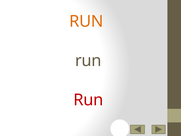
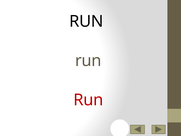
RUN at (86, 21) colour: orange -> black
